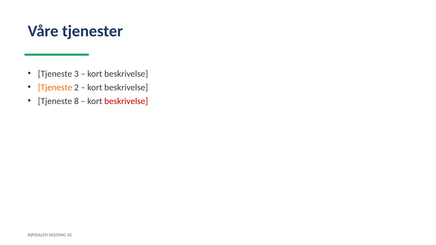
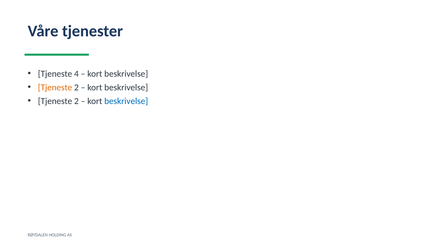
3: 3 -> 4
8 at (76, 101): 8 -> 2
beskrivelse at (126, 101) colour: red -> blue
